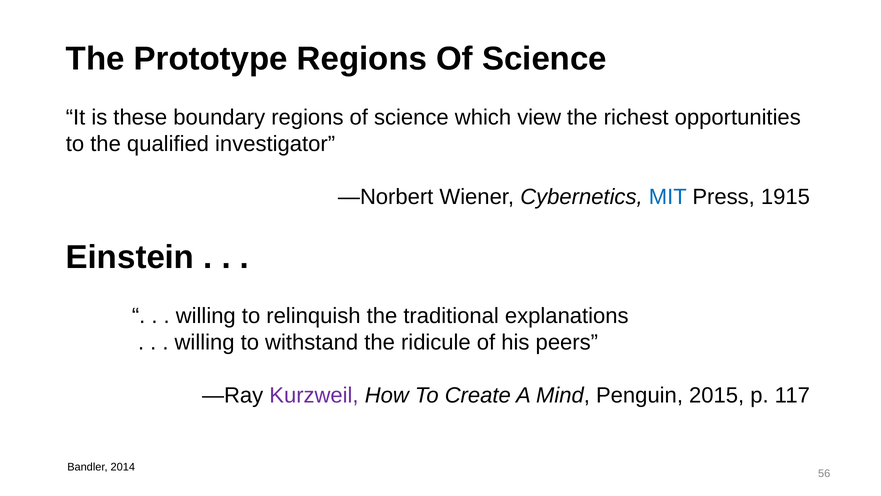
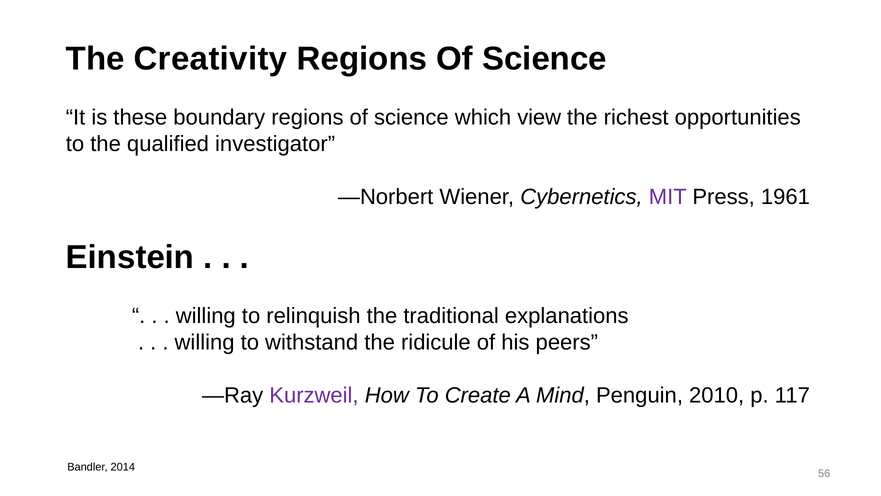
Prototype: Prototype -> Creativity
MIT colour: blue -> purple
1915: 1915 -> 1961
2015: 2015 -> 2010
